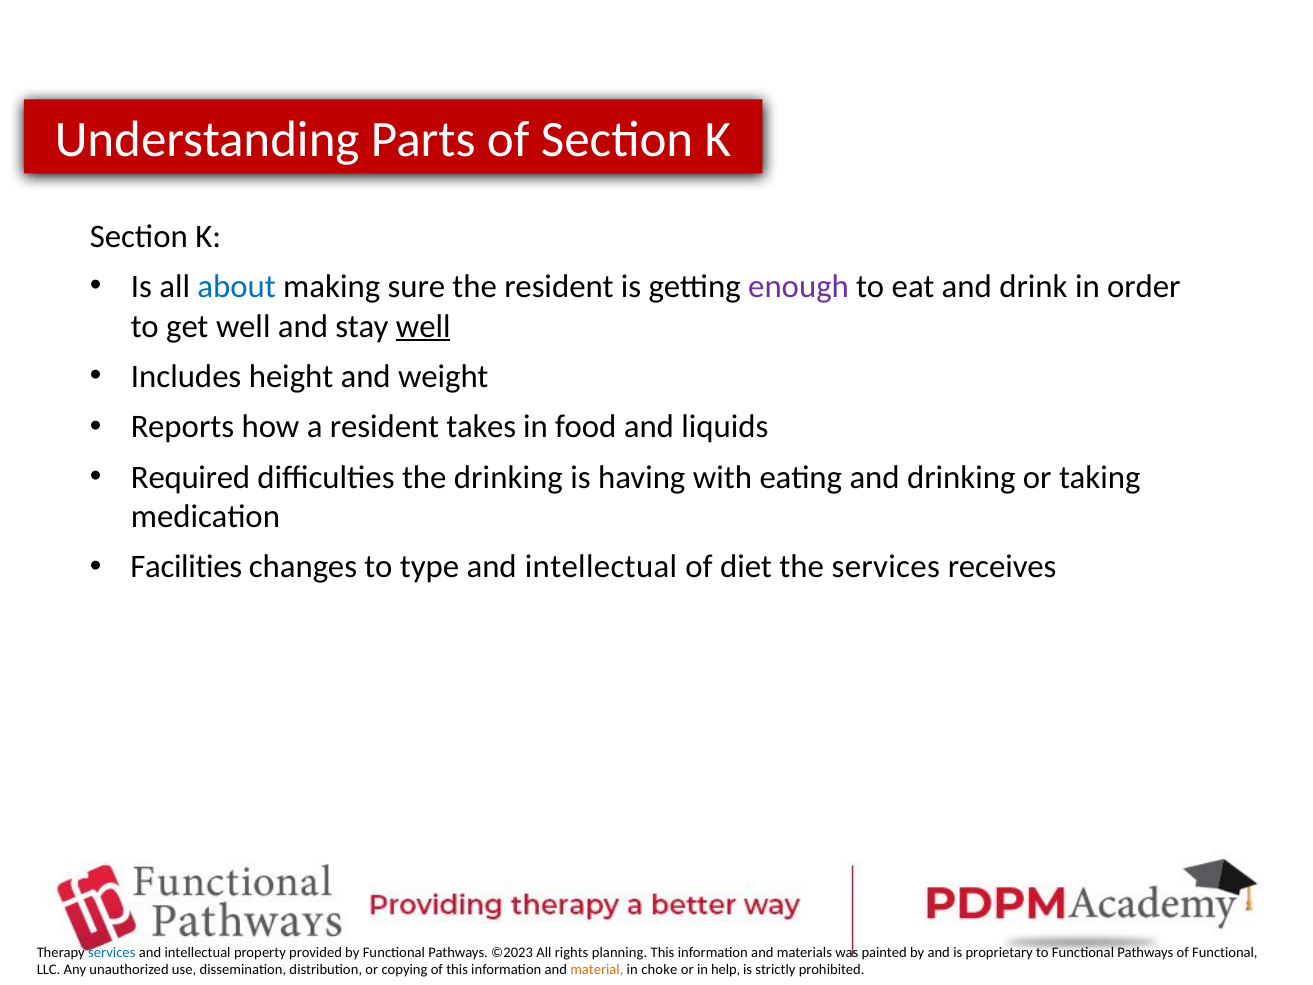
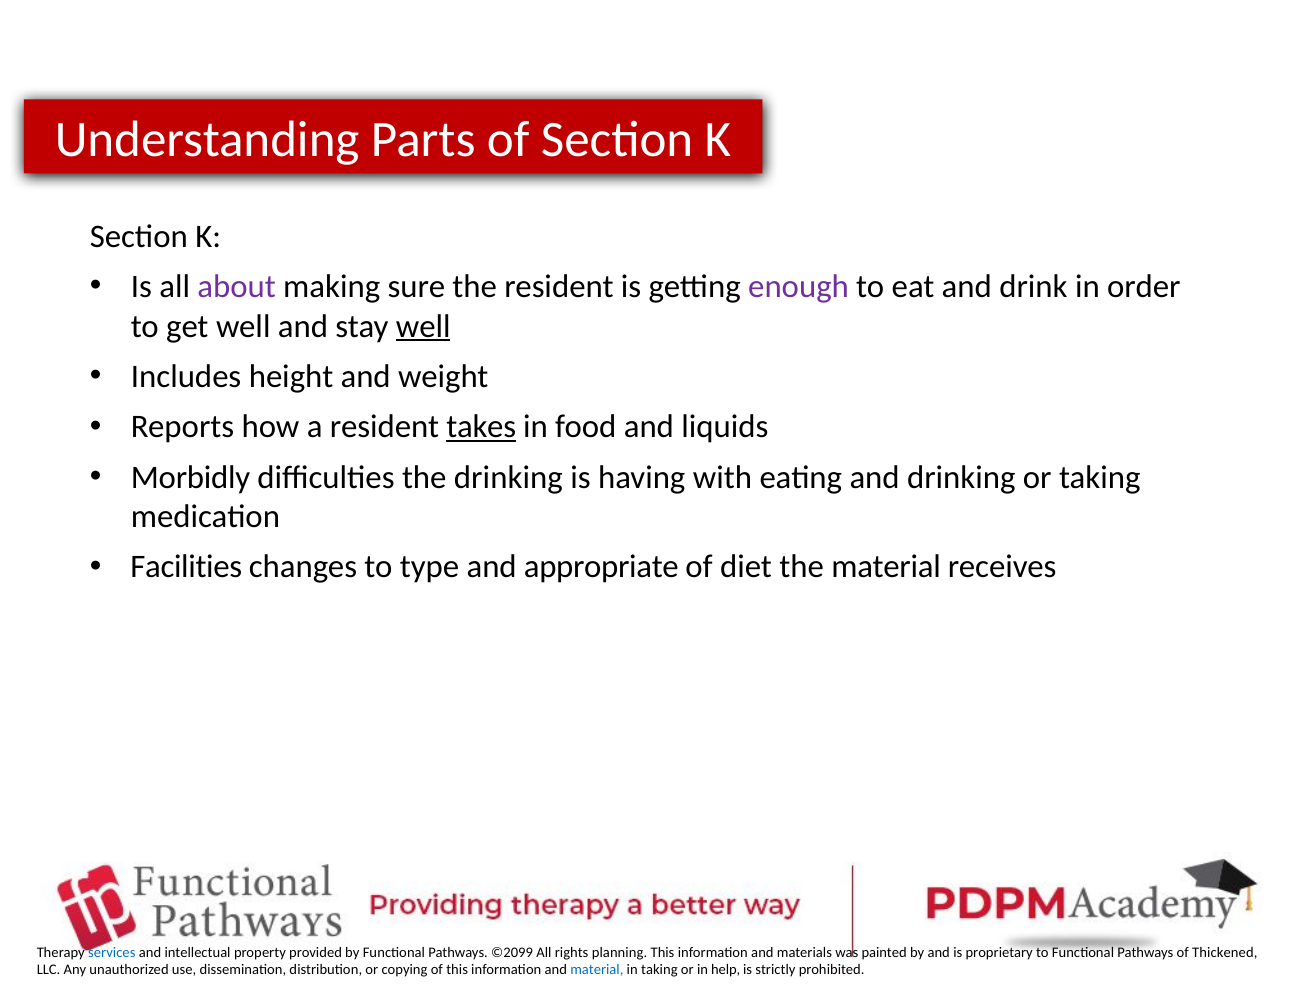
about colour: blue -> purple
takes underline: none -> present
Required: Required -> Morbidly
type and intellectual: intellectual -> appropriate
the services: services -> material
©2023: ©2023 -> ©2099
of Functional: Functional -> Thickened
material at (597, 970) colour: orange -> blue
in choke: choke -> taking
